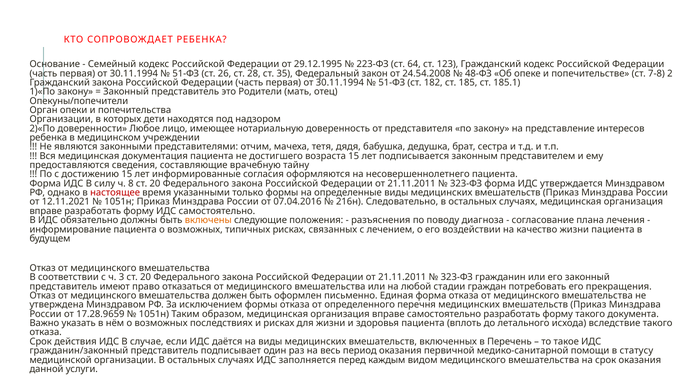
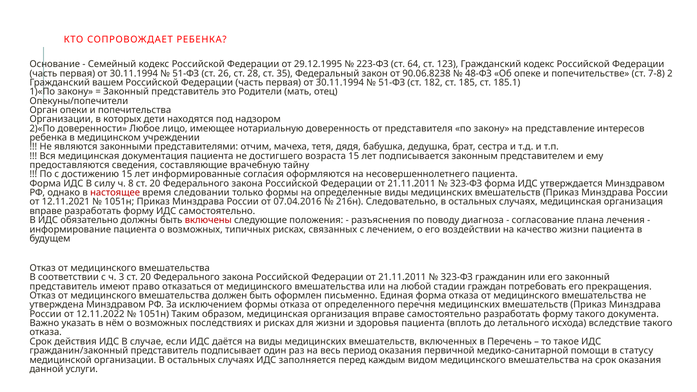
24.54.2008: 24.54.2008 -> 90.06.8238
Гражданский закона: закона -> вашем
указанными: указанными -> следовании
включены colour: orange -> red
17.28.9659: 17.28.9659 -> 12.11.2022
